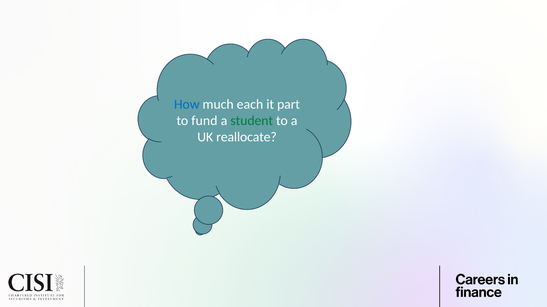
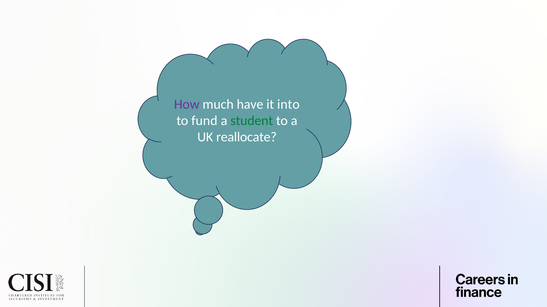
How colour: blue -> purple
each: each -> have
part: part -> into
